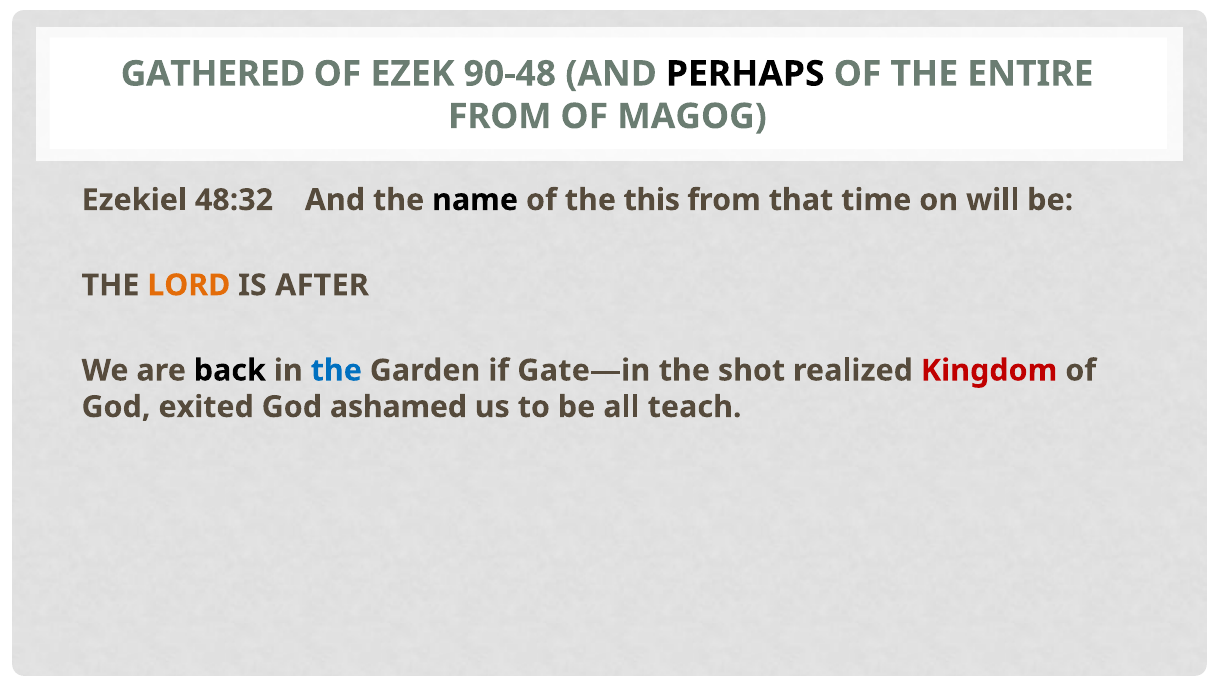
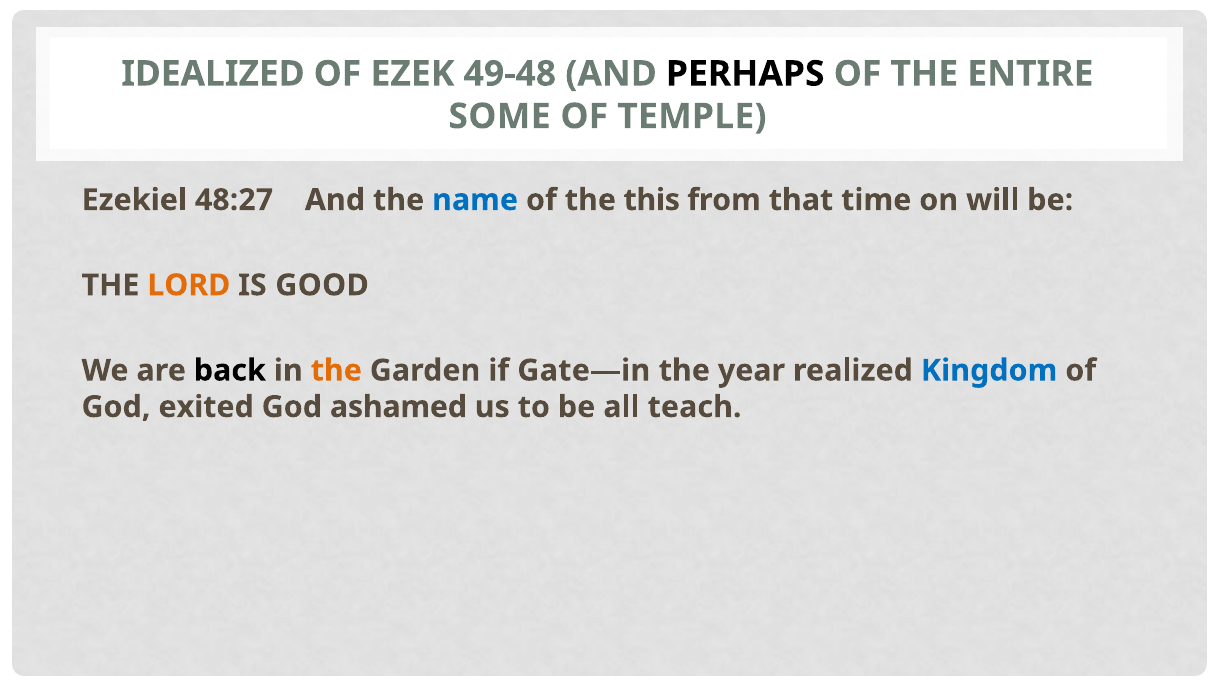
GATHERED: GATHERED -> IDEALIZED
90-48: 90-48 -> 49-48
FROM at (500, 117): FROM -> SOME
MAGOG: MAGOG -> TEMPLE
48:32: 48:32 -> 48:27
name colour: black -> blue
AFTER: AFTER -> GOOD
the at (336, 371) colour: blue -> orange
shot: shot -> year
Kingdom colour: red -> blue
